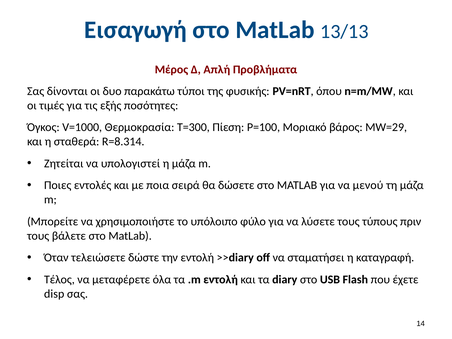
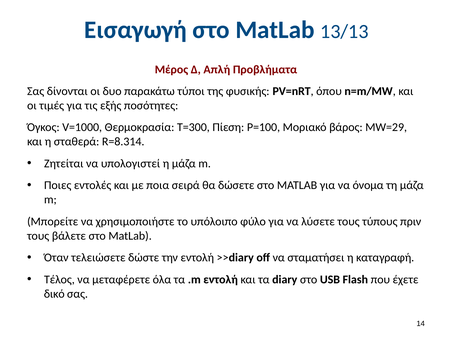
μενού: μενού -> όνομα
disp: disp -> δικό
